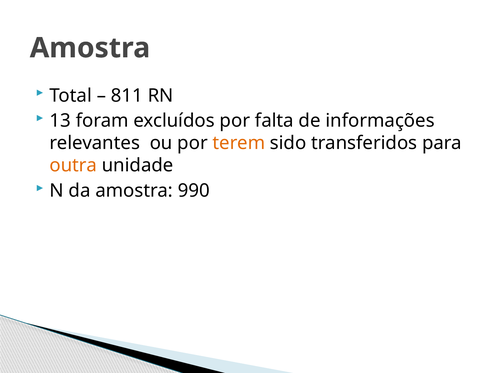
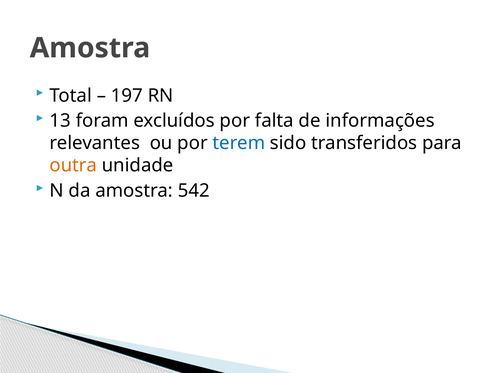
811: 811 -> 197
terem colour: orange -> blue
990: 990 -> 542
